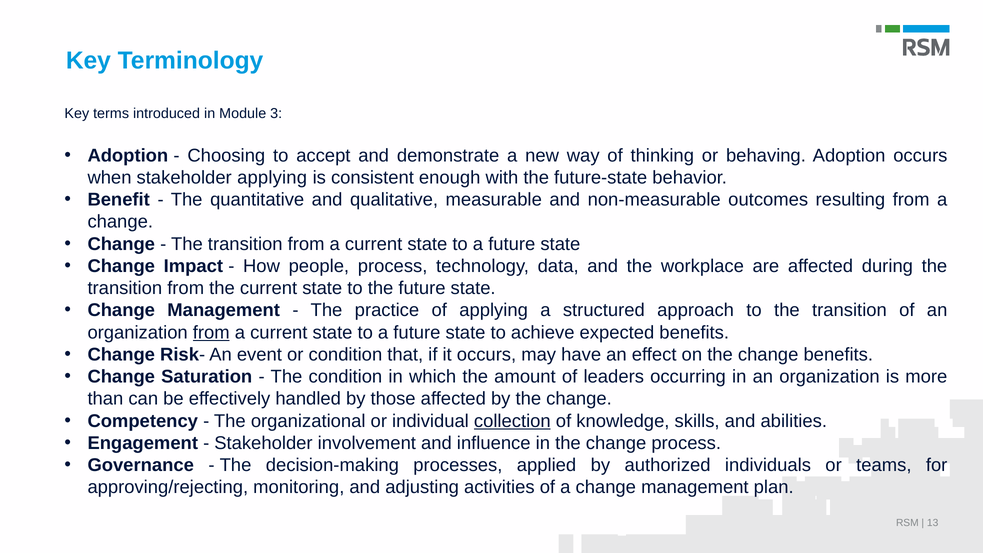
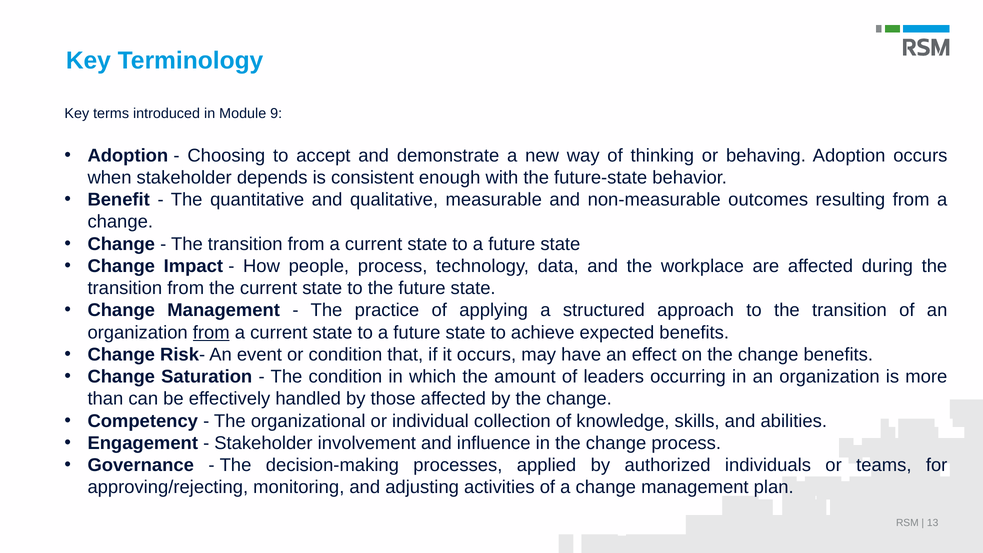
3: 3 -> 9
stakeholder applying: applying -> depends
collection underline: present -> none
